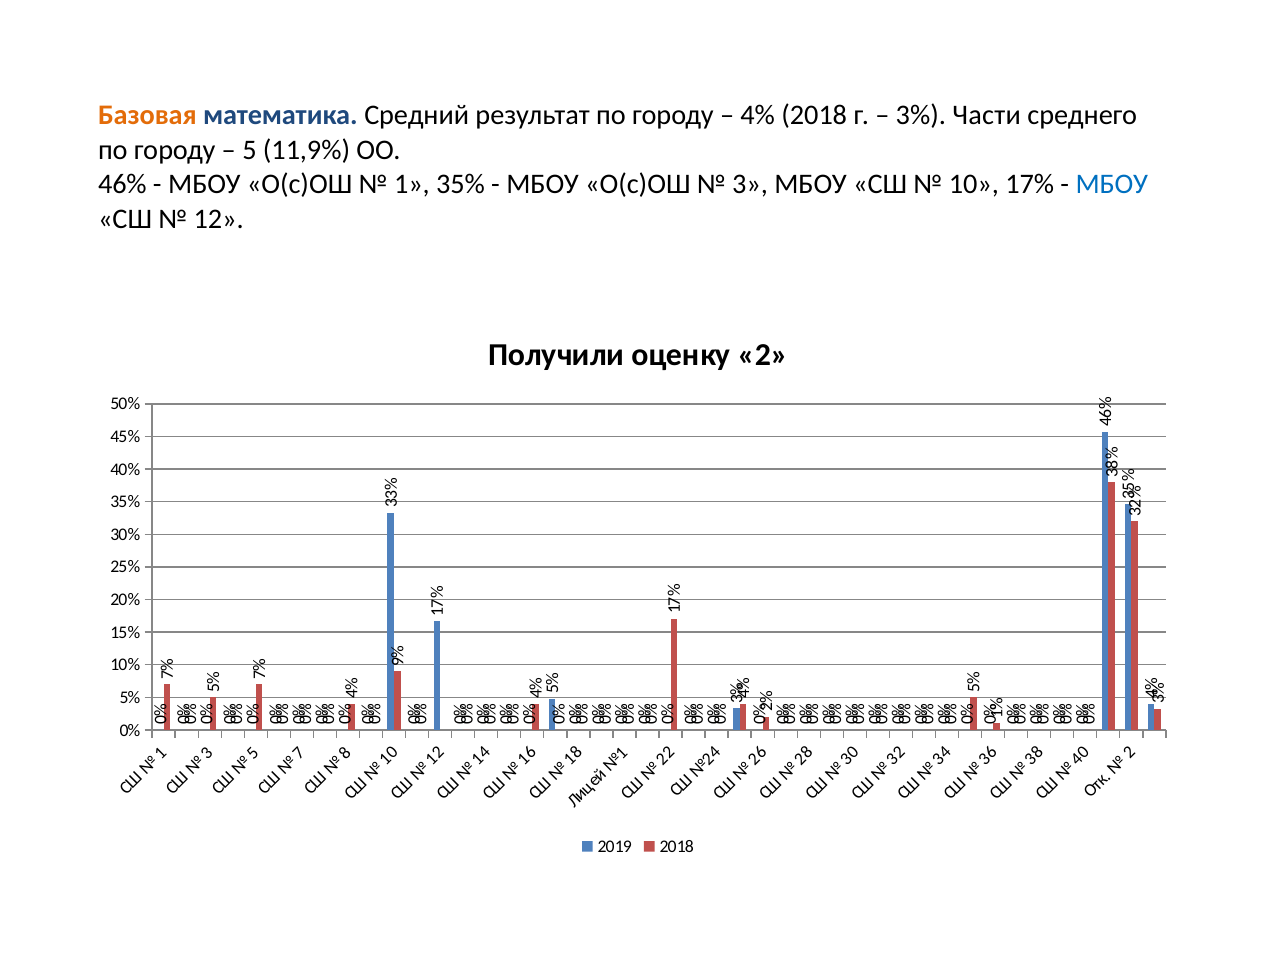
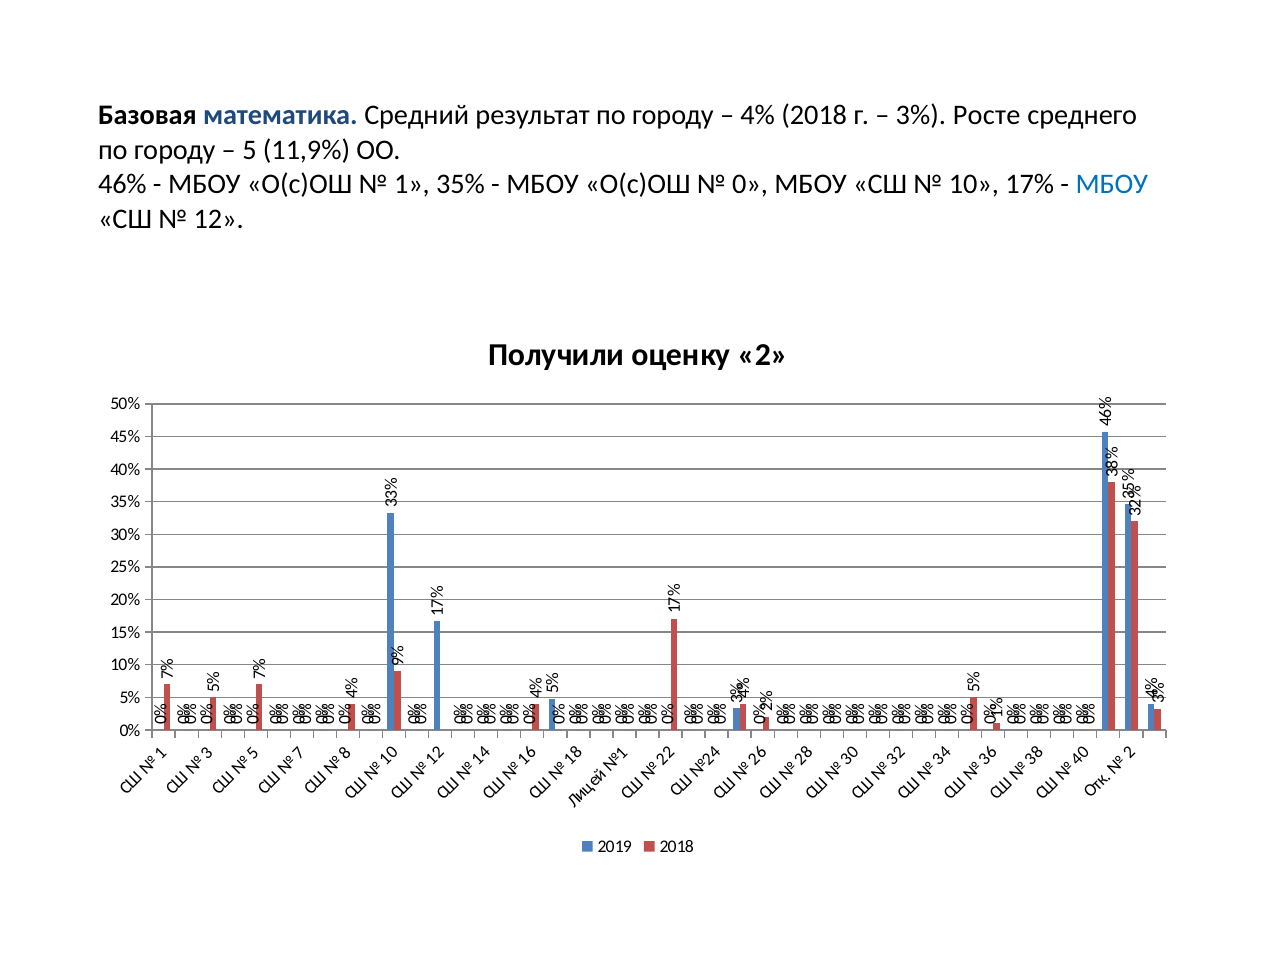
Базовая colour: orange -> black
Части: Части -> Росте
3 at (750, 184): 3 -> 0
